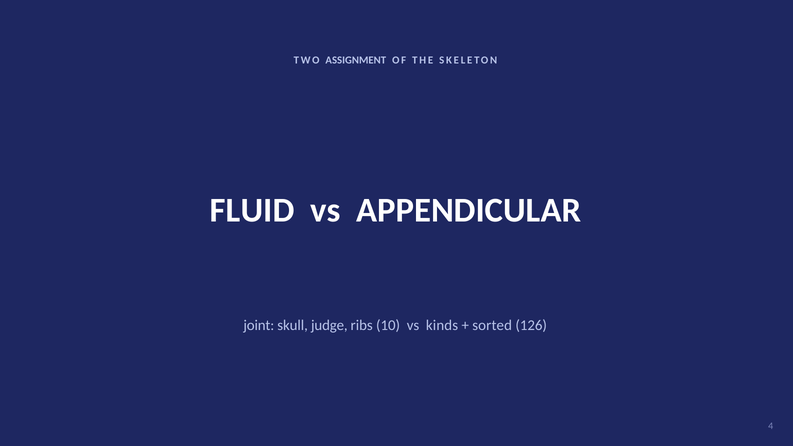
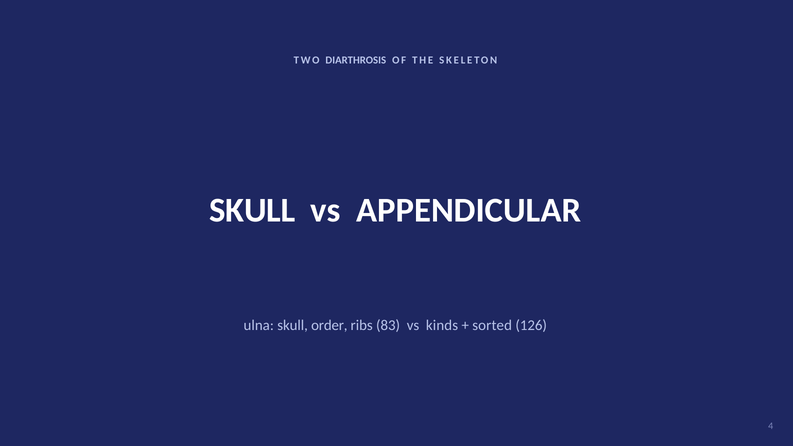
ASSIGNMENT: ASSIGNMENT -> DIARTHROSIS
FLUID at (252, 211): FLUID -> SKULL
joint: joint -> ulna
judge: judge -> order
10: 10 -> 83
